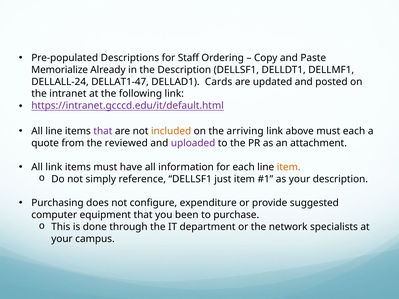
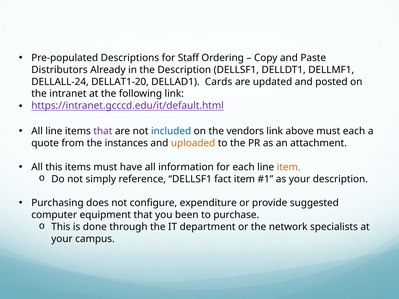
Memorialize: Memorialize -> Distributors
DELLAT1-47: DELLAT1-47 -> DELLAT1-20
included colour: orange -> blue
arriving: arriving -> vendors
reviewed: reviewed -> instances
uploaded colour: purple -> orange
All link: link -> this
just: just -> fact
